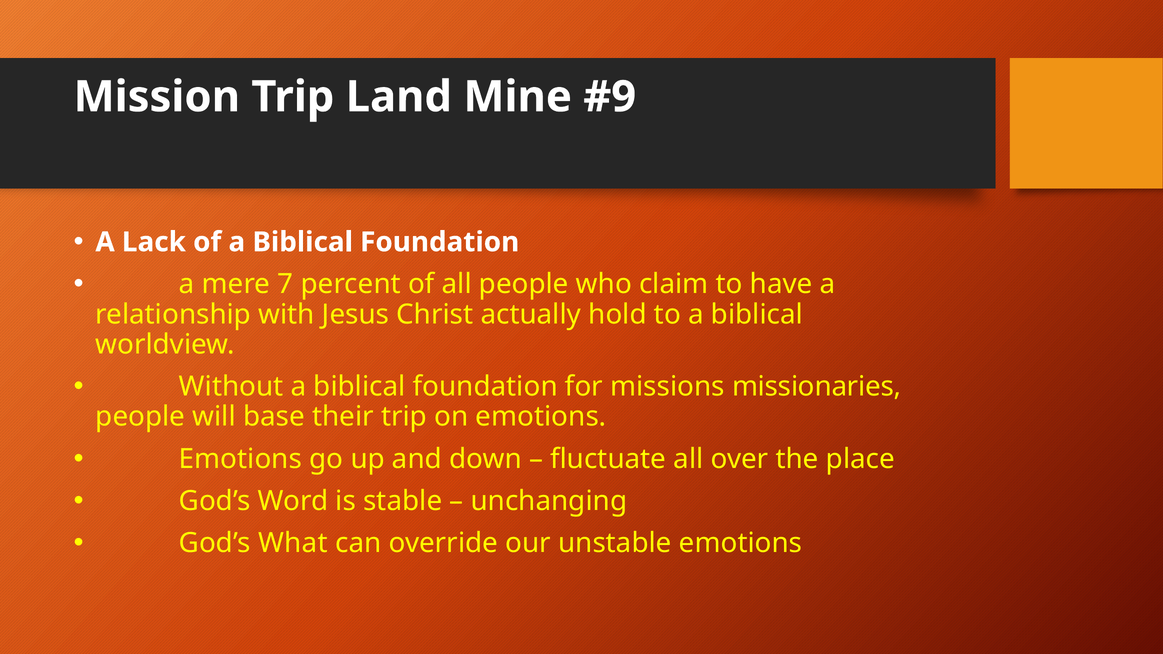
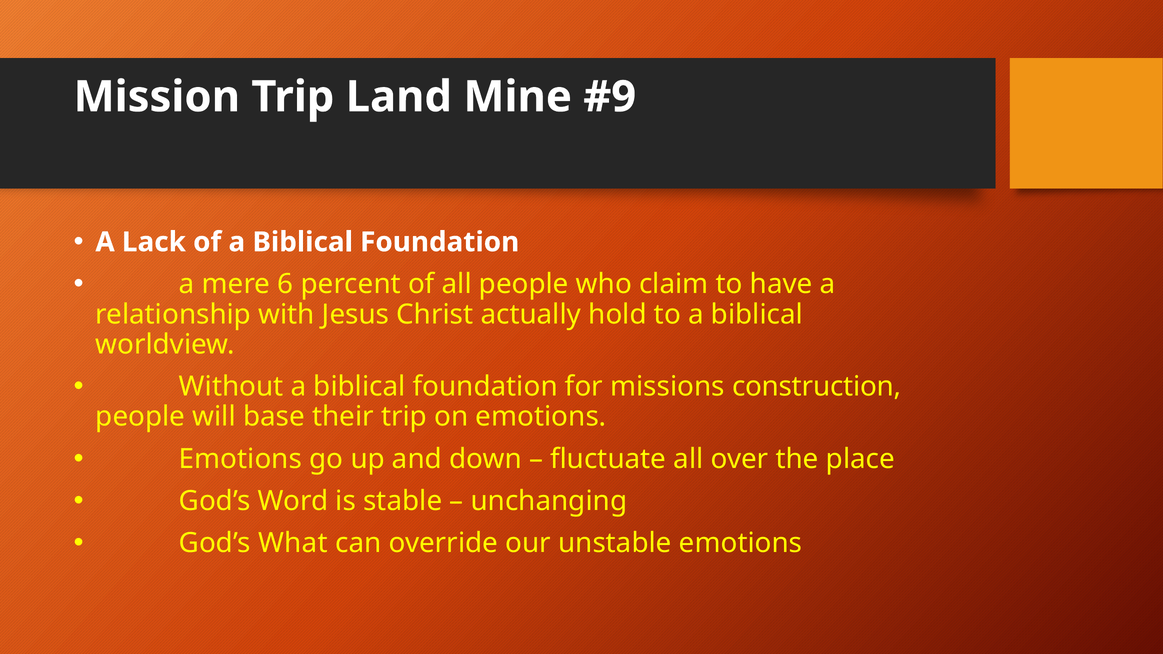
7: 7 -> 6
missionaries: missionaries -> construction
